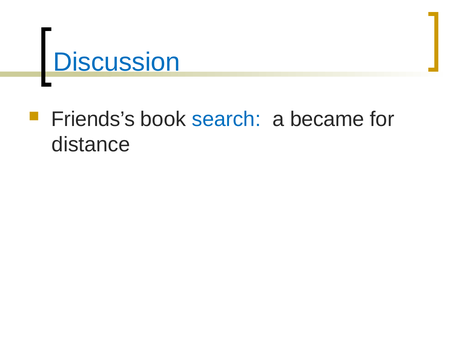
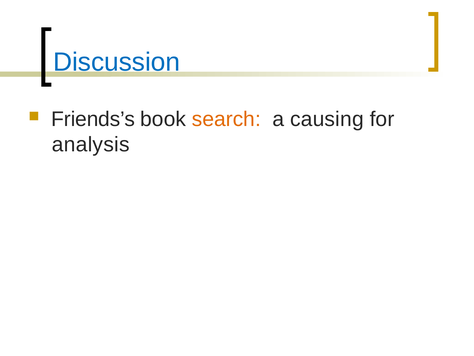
search colour: blue -> orange
became: became -> causing
distance: distance -> analysis
